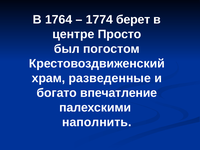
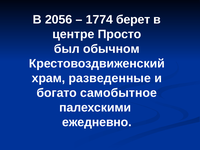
1764: 1764 -> 2056
погостом: погостом -> обычном
впечатление: впечатление -> самобытное
наполнить: наполнить -> ежедневно
